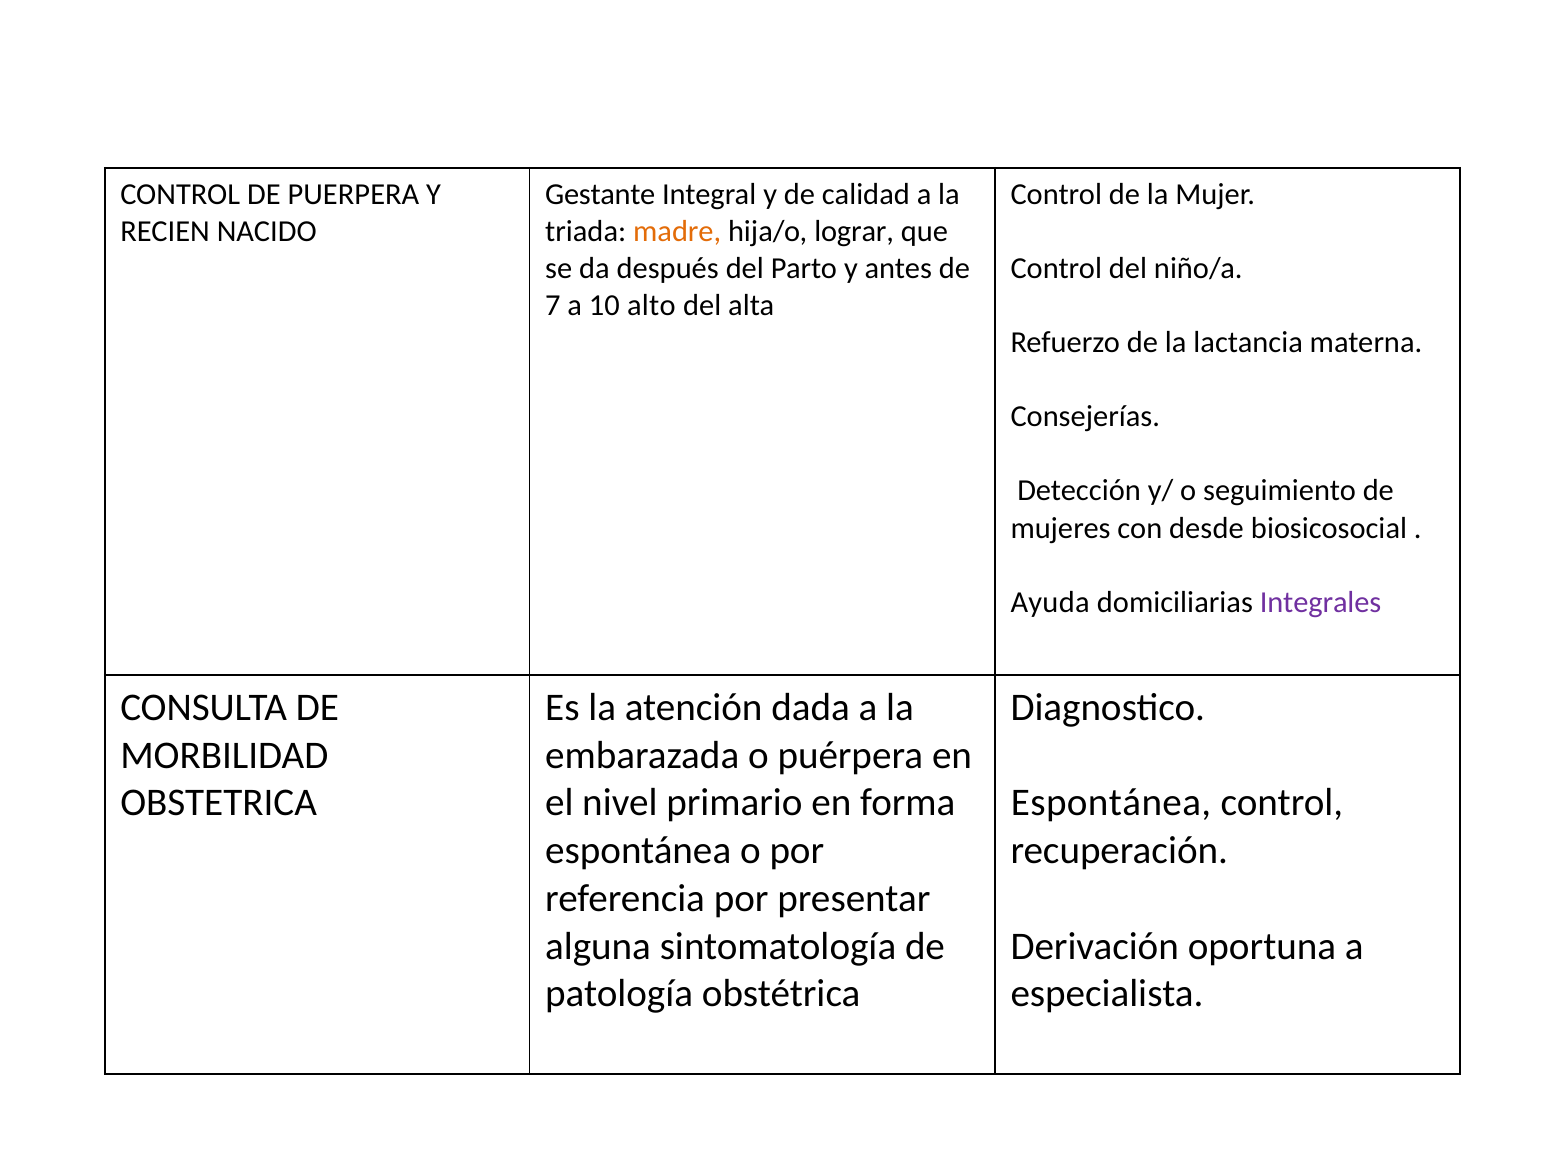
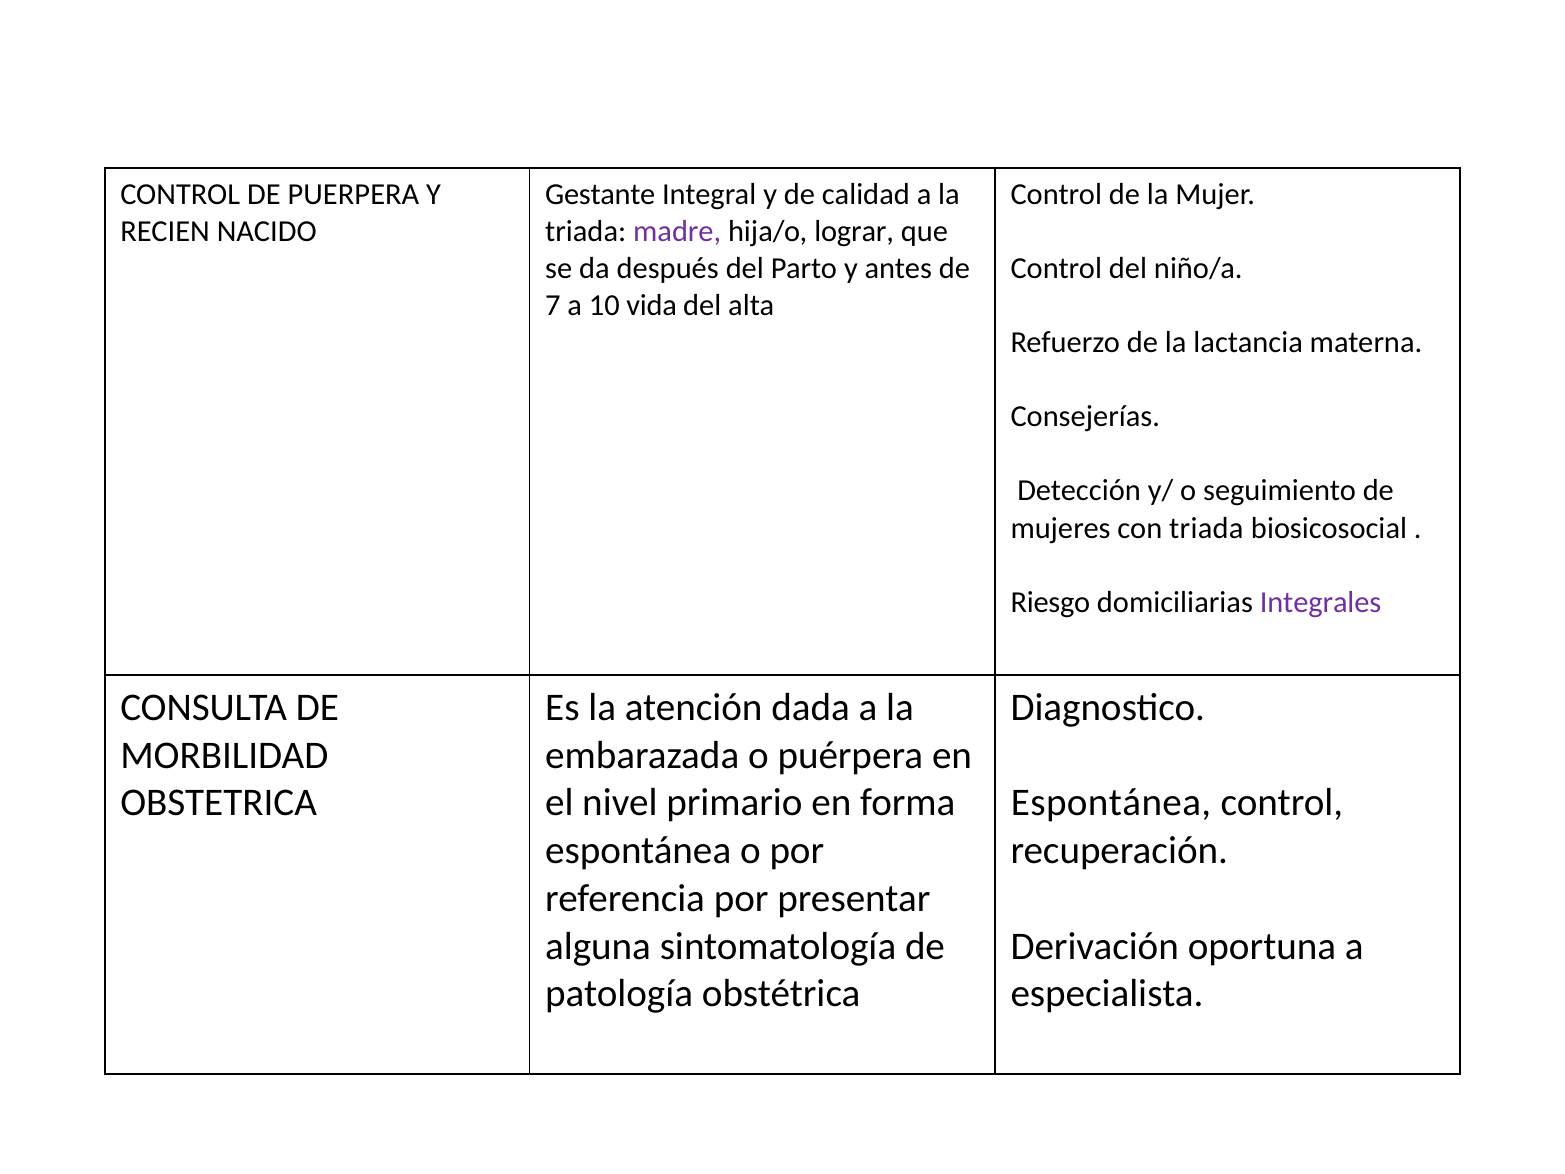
madre colour: orange -> purple
alto: alto -> vida
con desde: desde -> triada
Ayuda: Ayuda -> Riesgo
